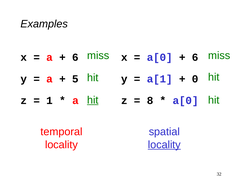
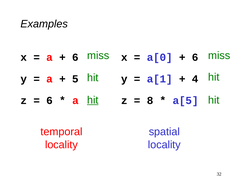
0: 0 -> 4
1 at (50, 100): 1 -> 6
a[0 at (186, 100): a[0 -> a[5
locality at (164, 144) underline: present -> none
